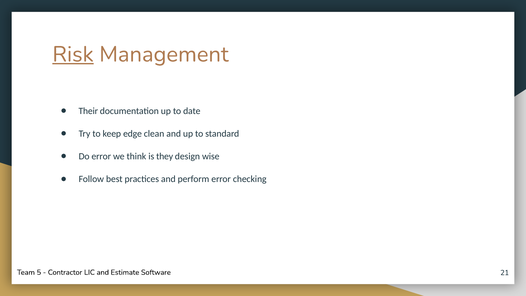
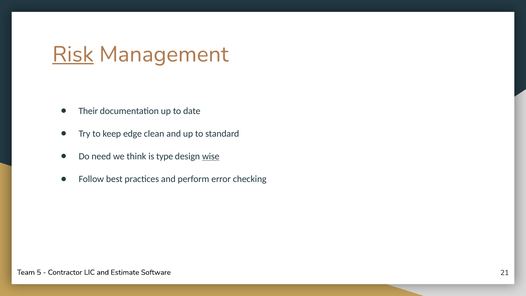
Do error: error -> need
they: they -> type
wise underline: none -> present
